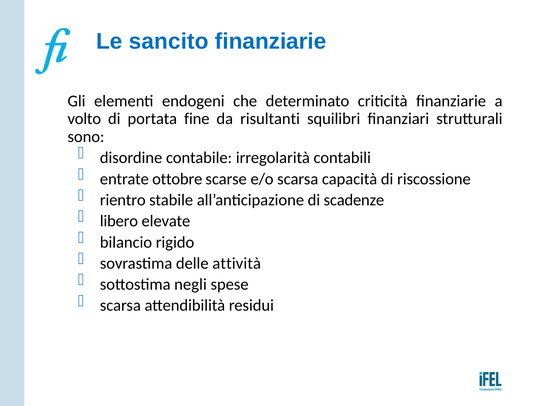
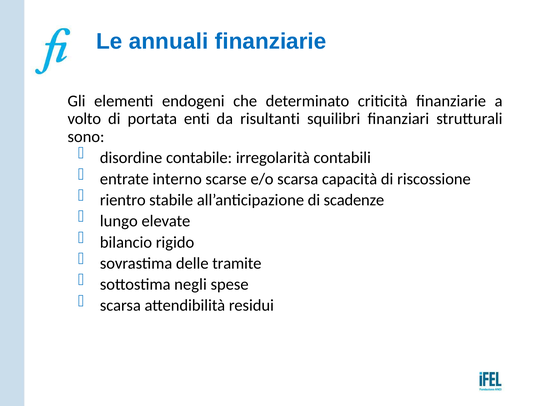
sancito: sancito -> annuali
fine: fine -> enti
ottobre: ottobre -> interno
libero: libero -> lungo
attività: attività -> tramite
